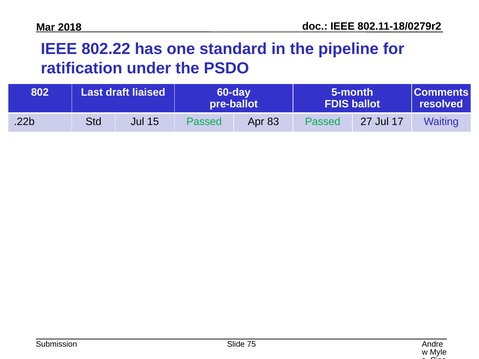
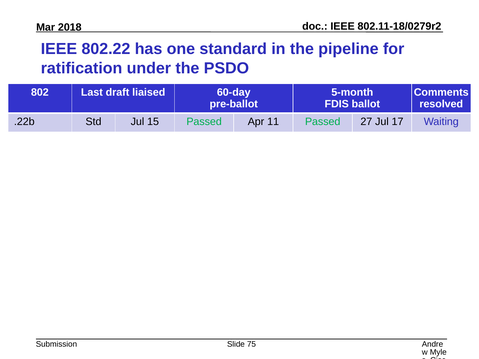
83: 83 -> 11
